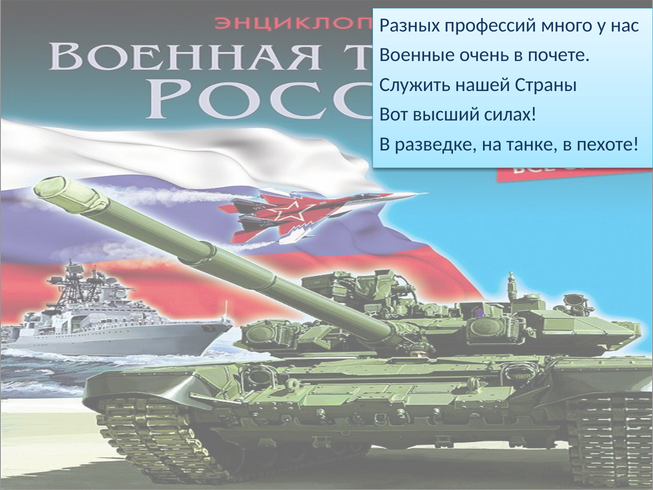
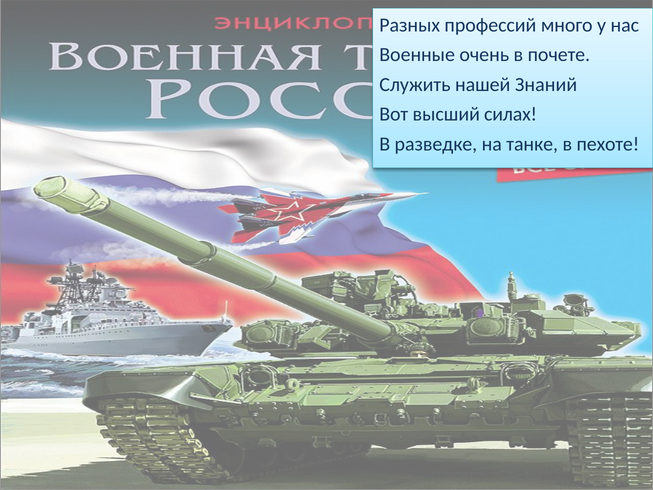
Страны: Страны -> Знаний
